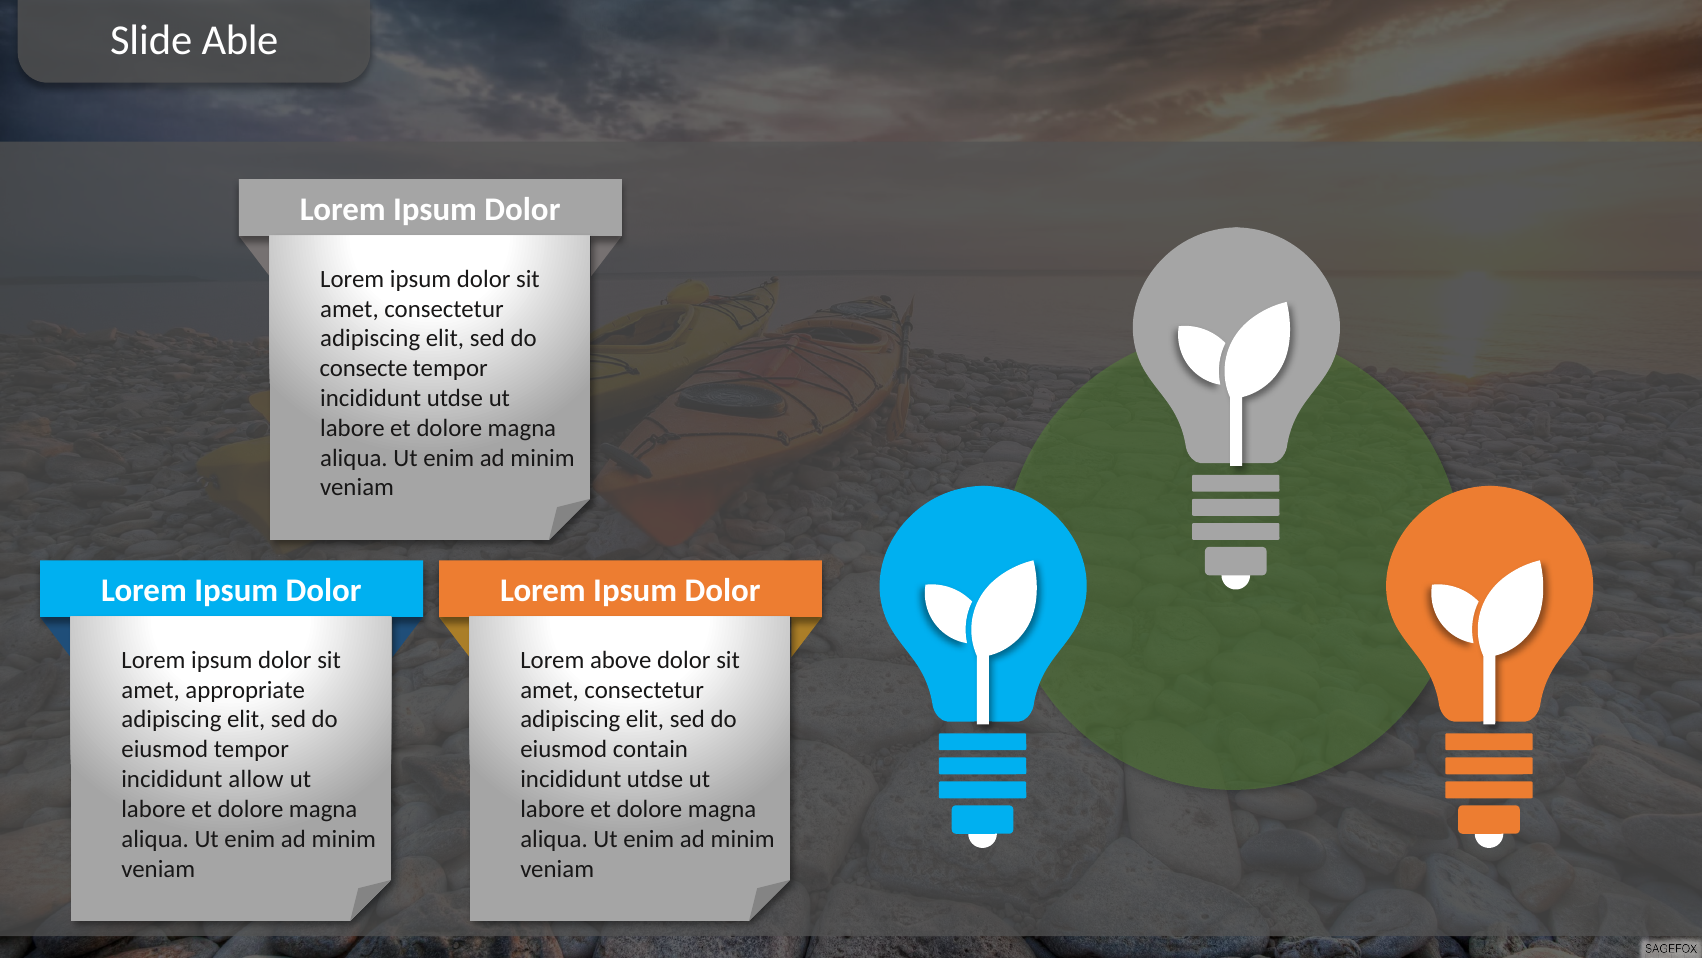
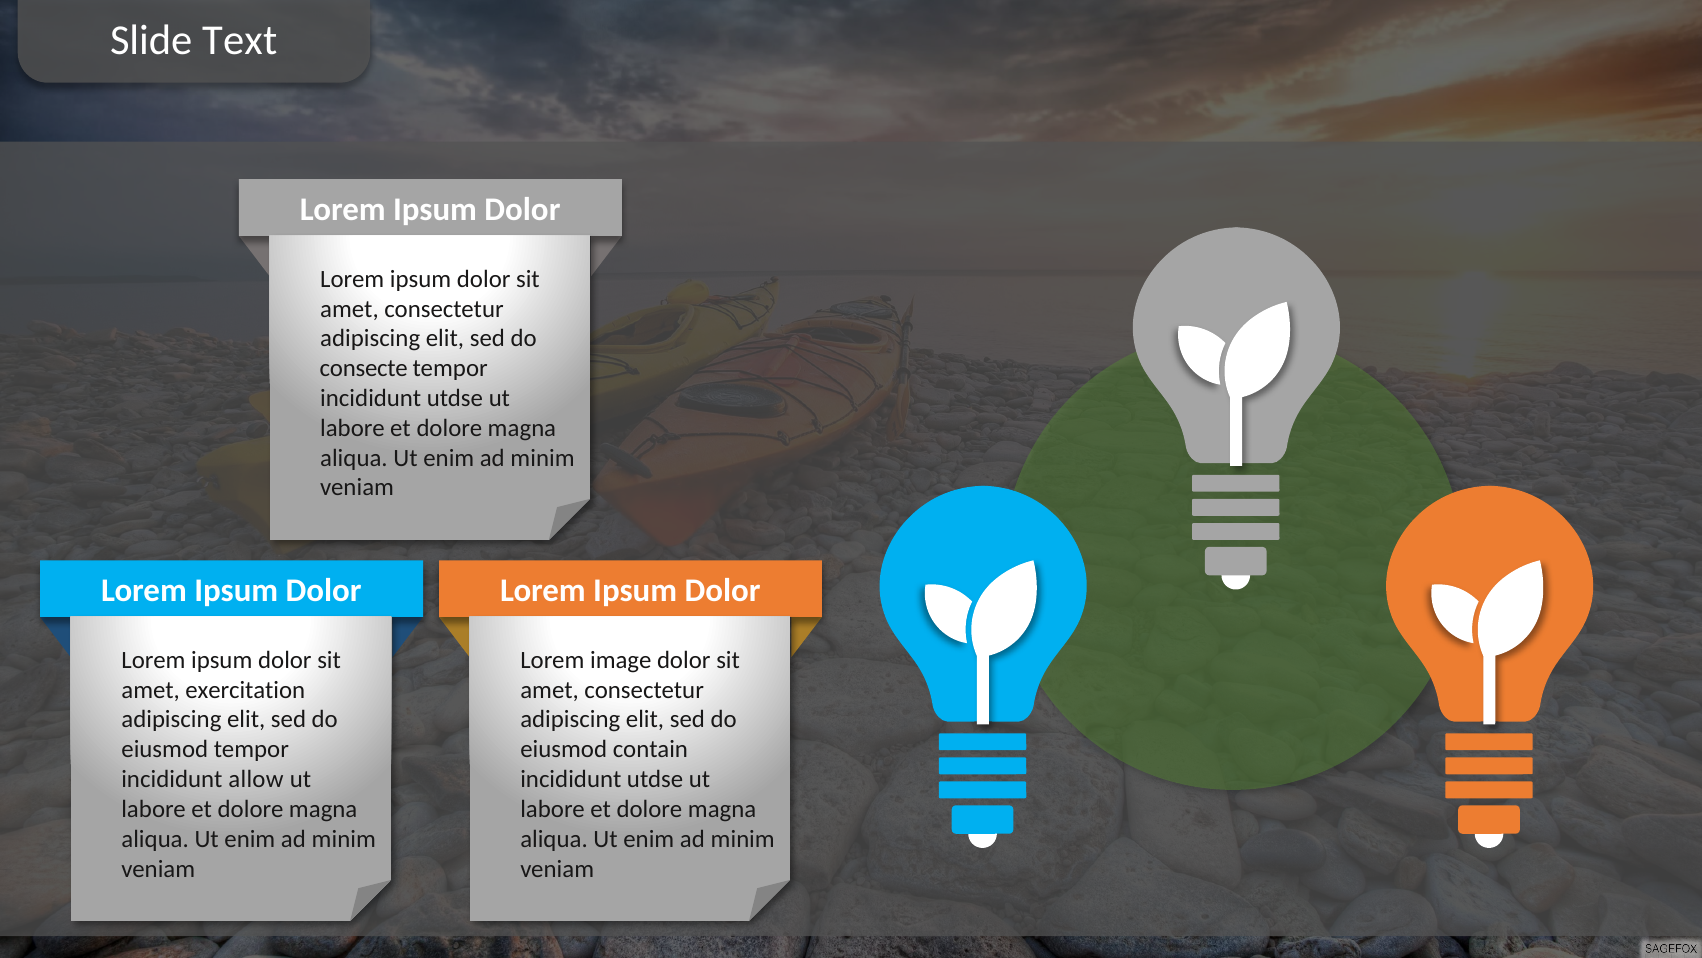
Able: Able -> Text
above: above -> image
appropriate: appropriate -> exercitation
